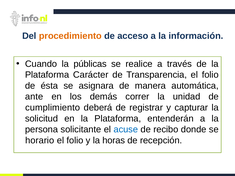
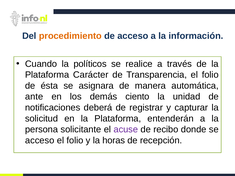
públicas: públicas -> políticos
correr: correr -> ciento
cumplimiento: cumplimiento -> notificaciones
acuse colour: blue -> purple
horario at (40, 141): horario -> acceso
